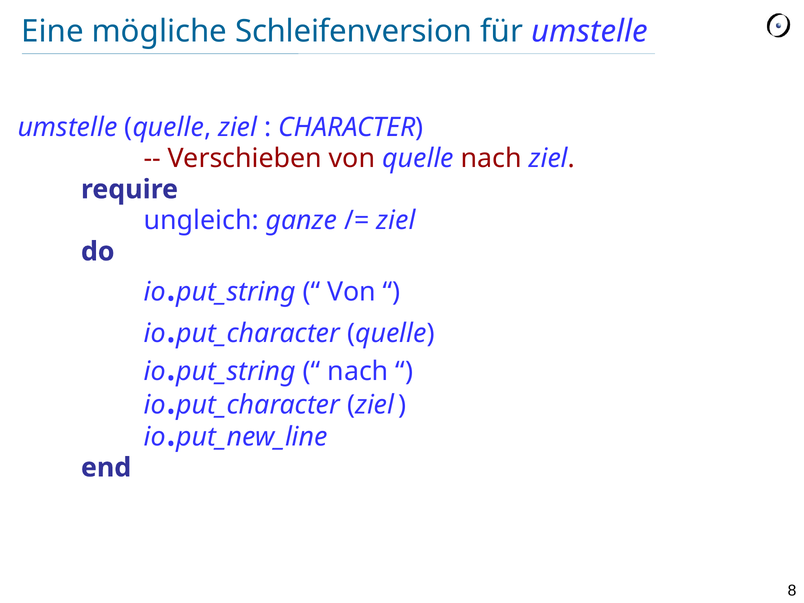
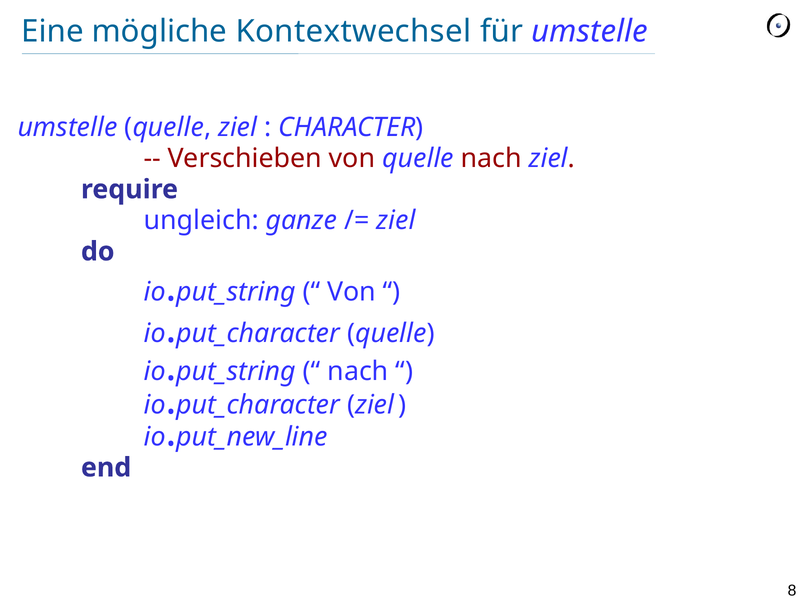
Schleifenversion: Schleifenversion -> Kontextwechsel
